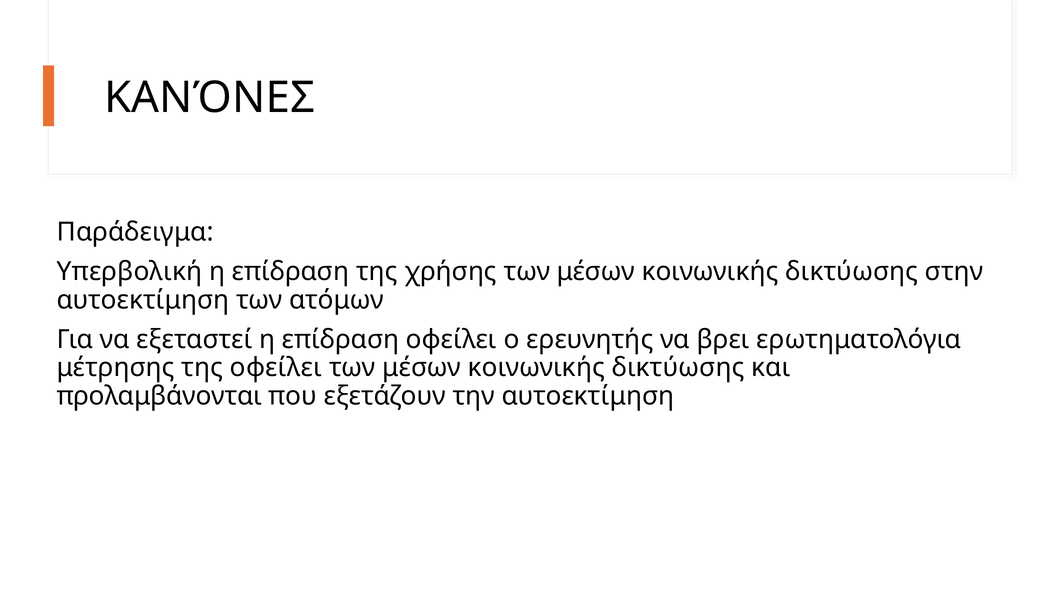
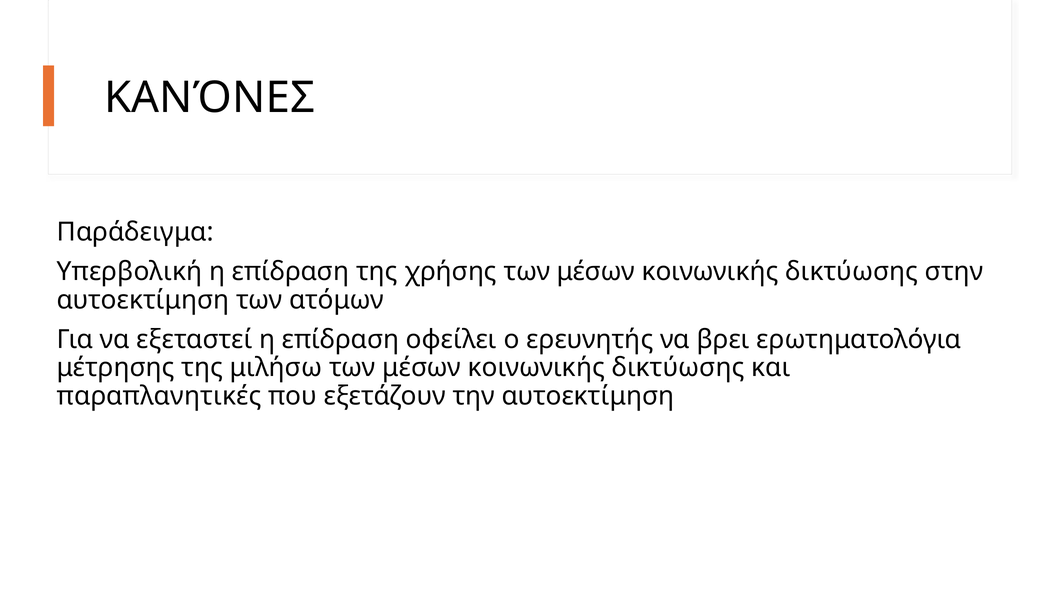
της οφείλει: οφείλει -> μιλήσω
προλαμβάνονται: προλαμβάνονται -> παραπλανητικές
